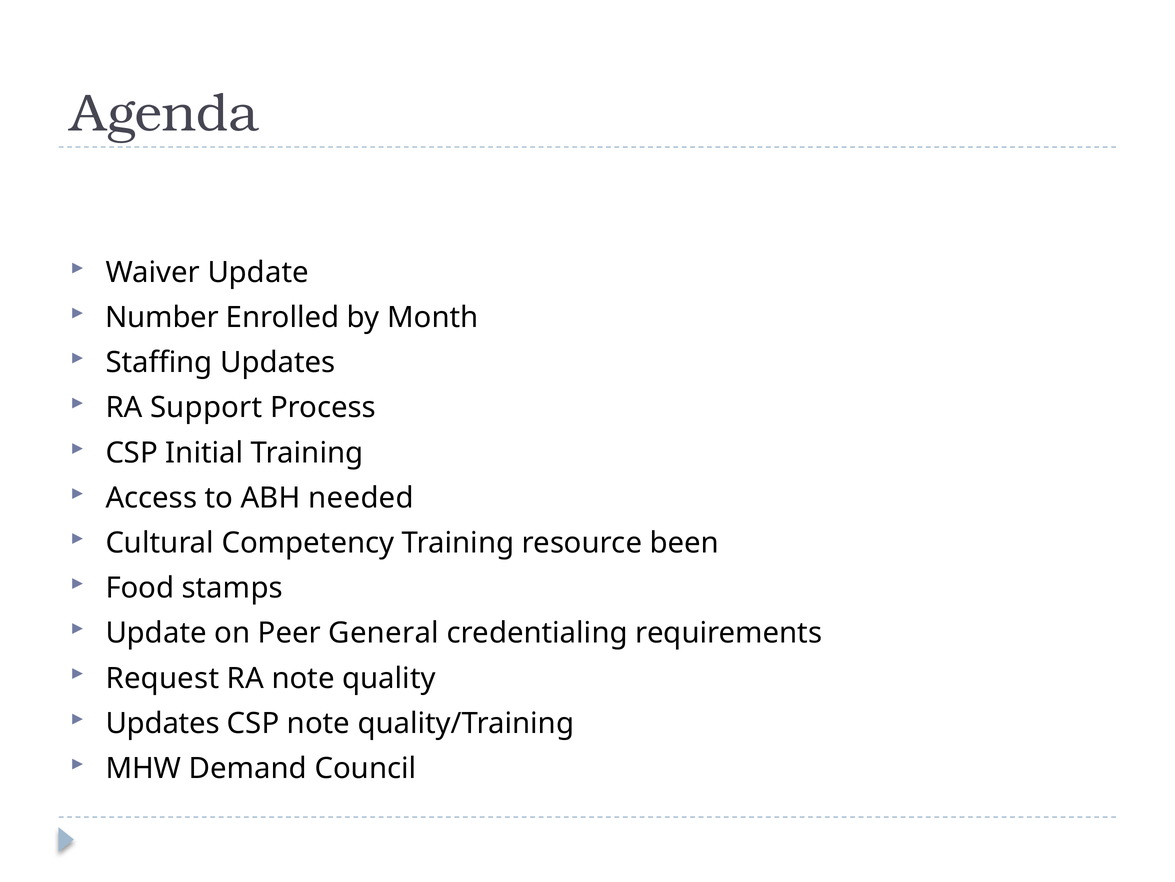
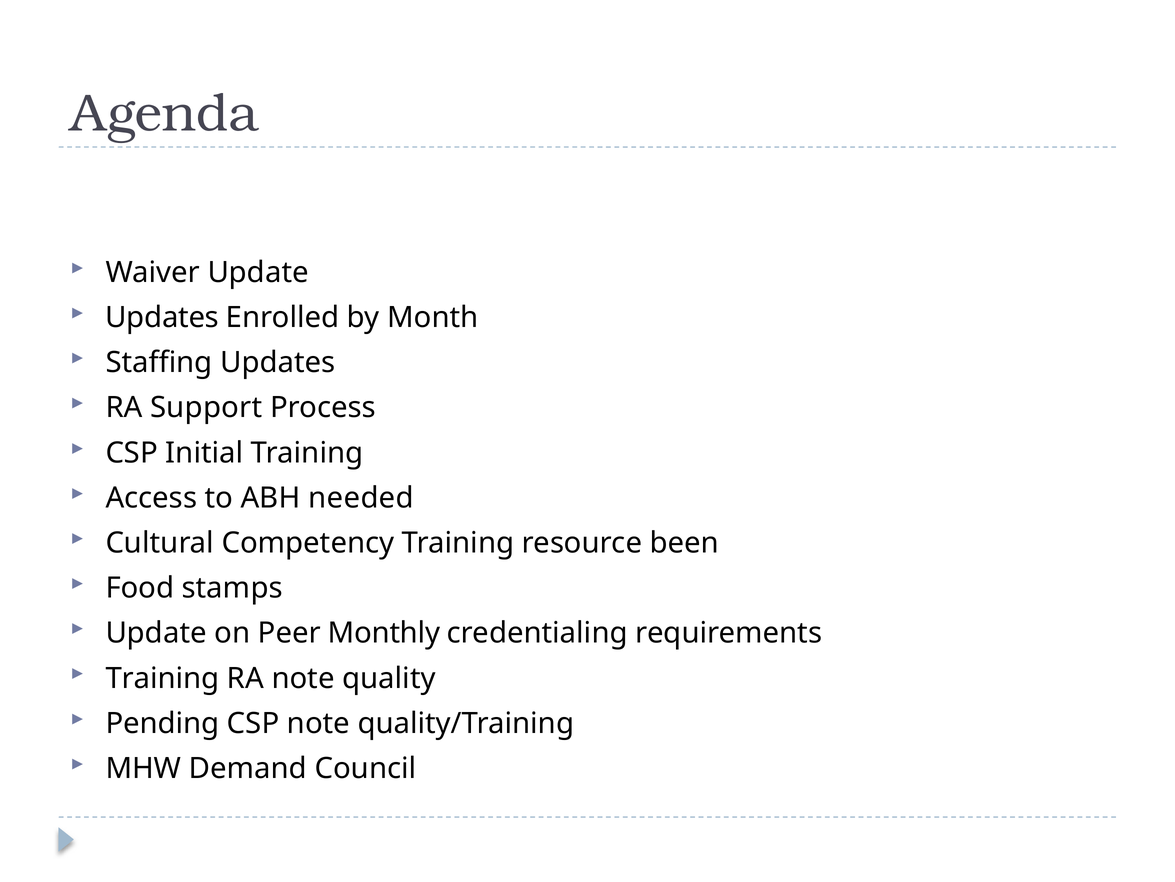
Number at (162, 317): Number -> Updates
General: General -> Monthly
Request at (162, 678): Request -> Training
Updates at (163, 723): Updates -> Pending
